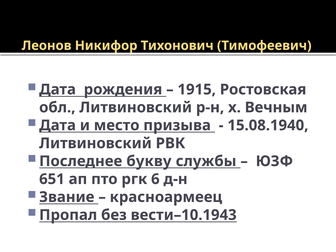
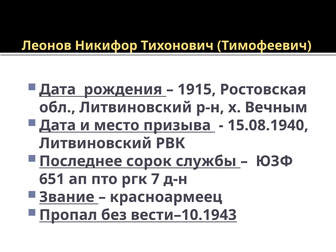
букву: букву -> сорок
6: 6 -> 7
